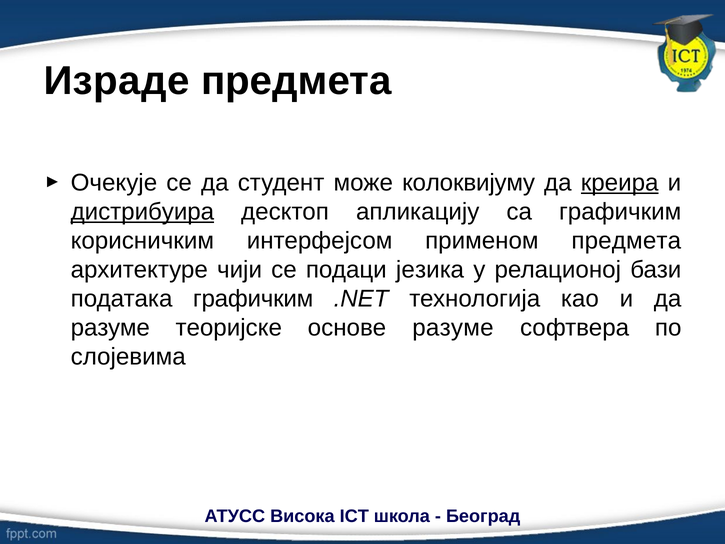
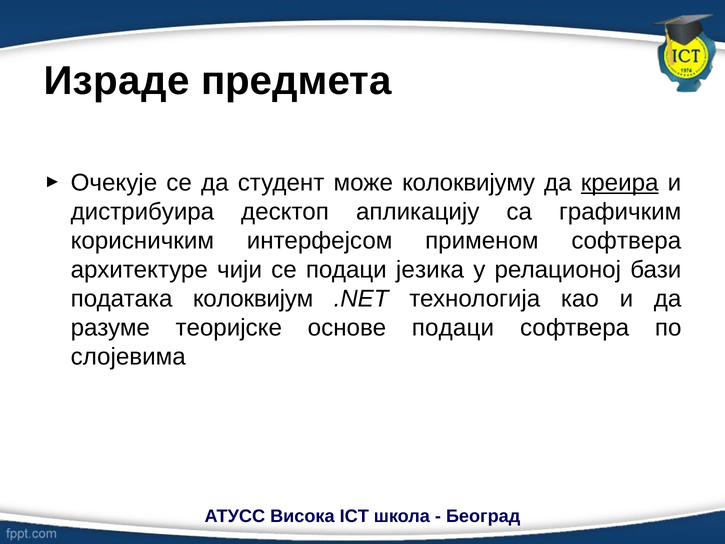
дистрибуира underline: present -> none
применом предмета: предмета -> софтвера
података графичким: графичким -> колоквијум
основе разуме: разуме -> подаци
